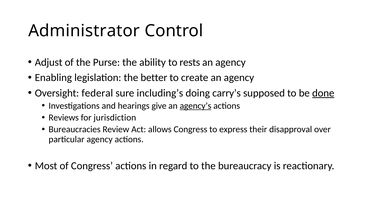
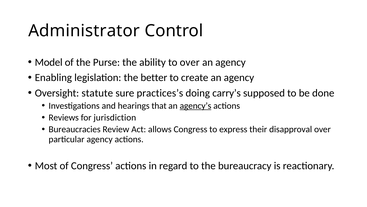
Adjust: Adjust -> Model
to rests: rests -> over
federal: federal -> statute
including’s: including’s -> practices’s
done underline: present -> none
give: give -> that
